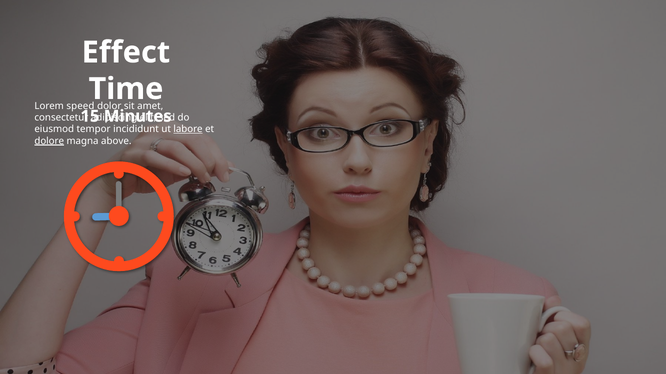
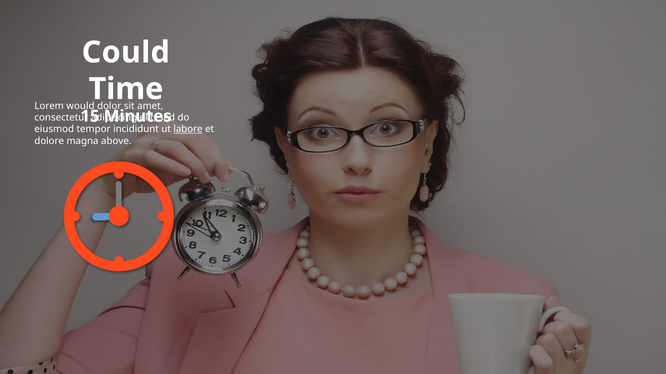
Effect: Effect -> Could
speed: speed -> would
dolore underline: present -> none
